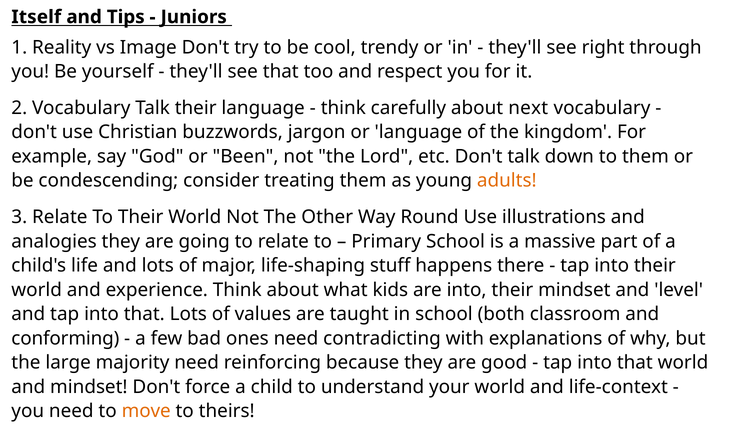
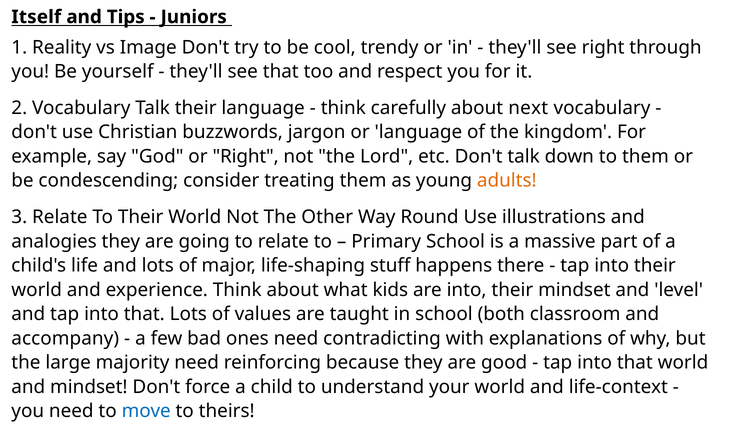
or Been: Been -> Right
conforming: conforming -> accompany
move colour: orange -> blue
